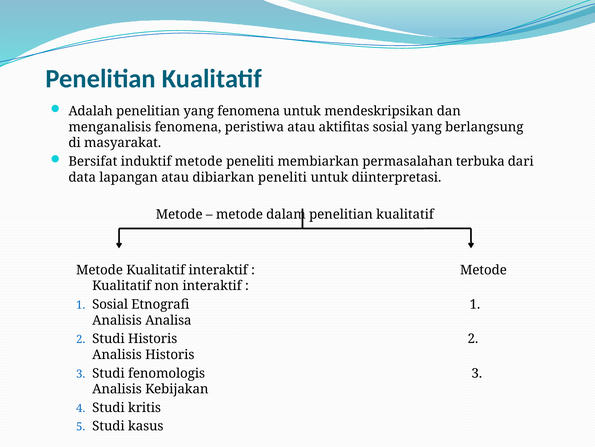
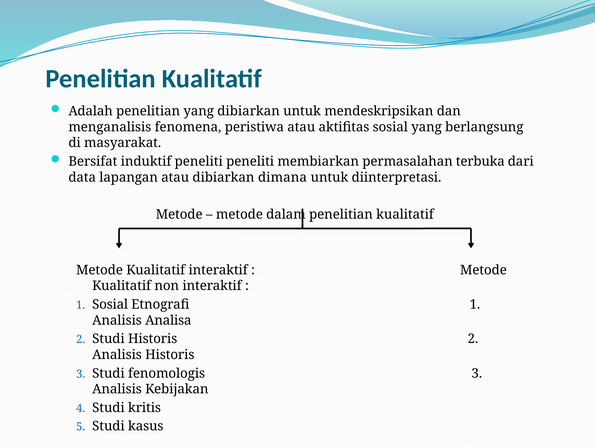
yang fenomena: fenomena -> dibiarkan
induktif metode: metode -> peneliti
dibiarkan peneliti: peneliti -> dimana
